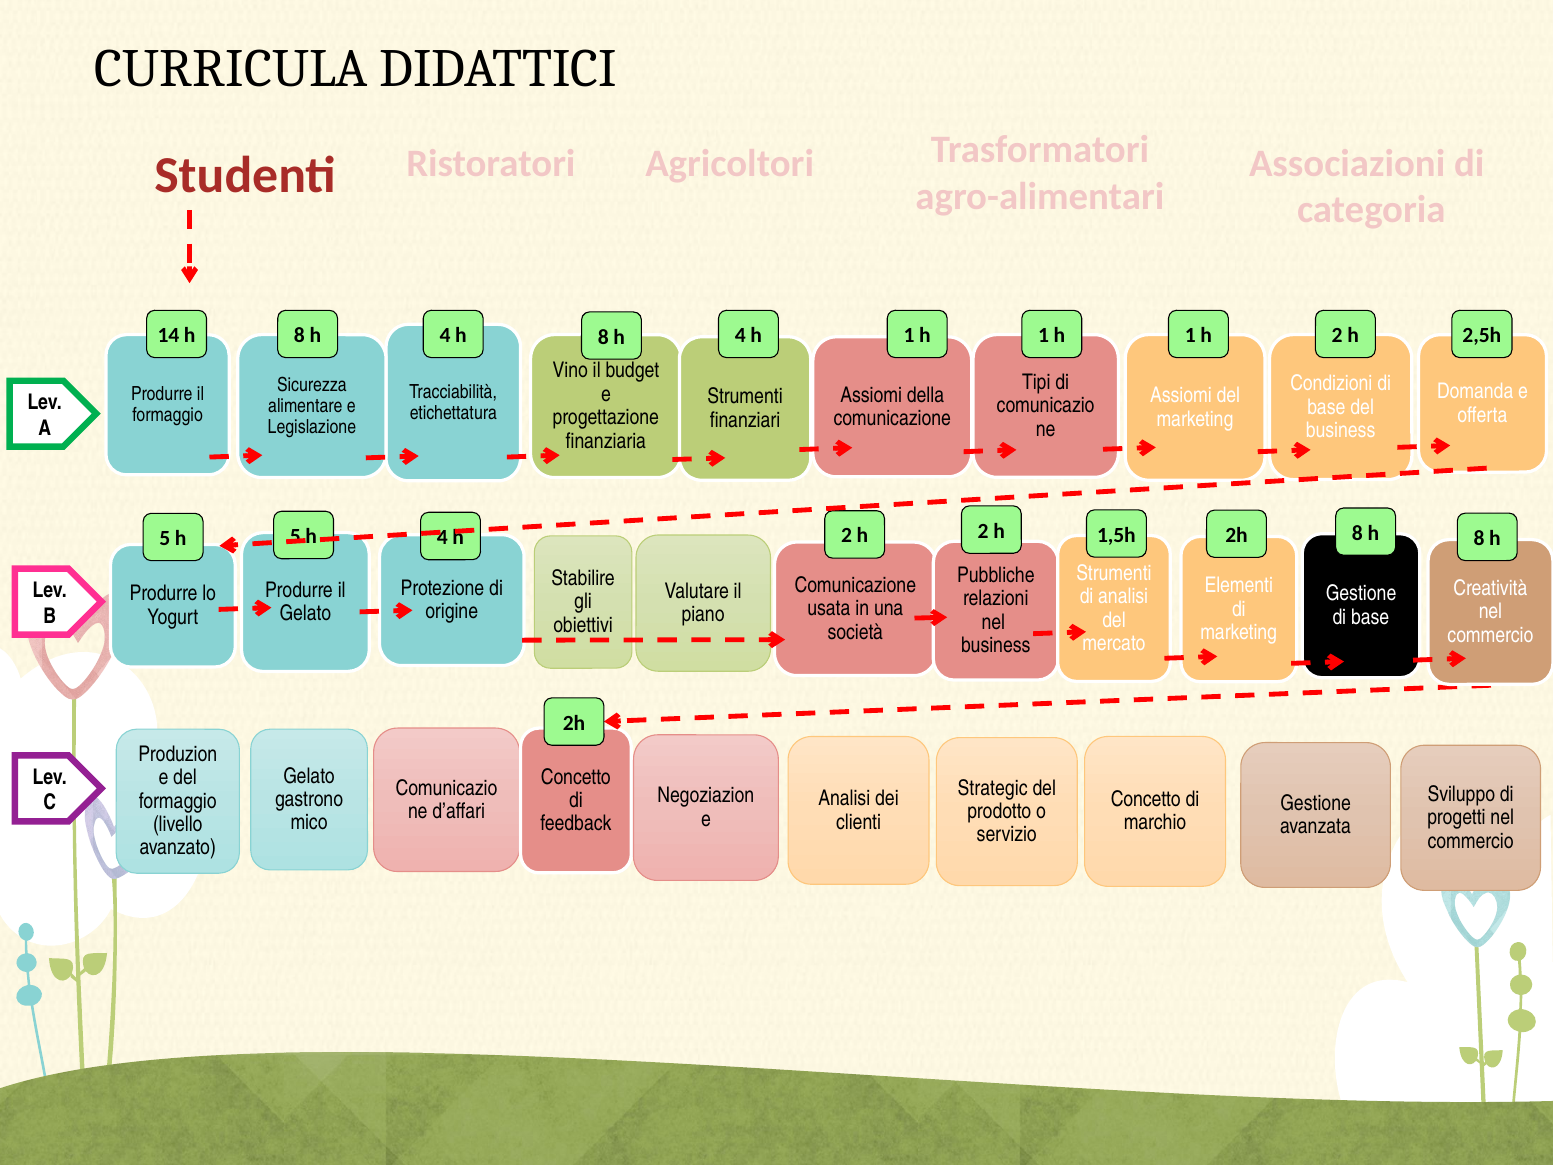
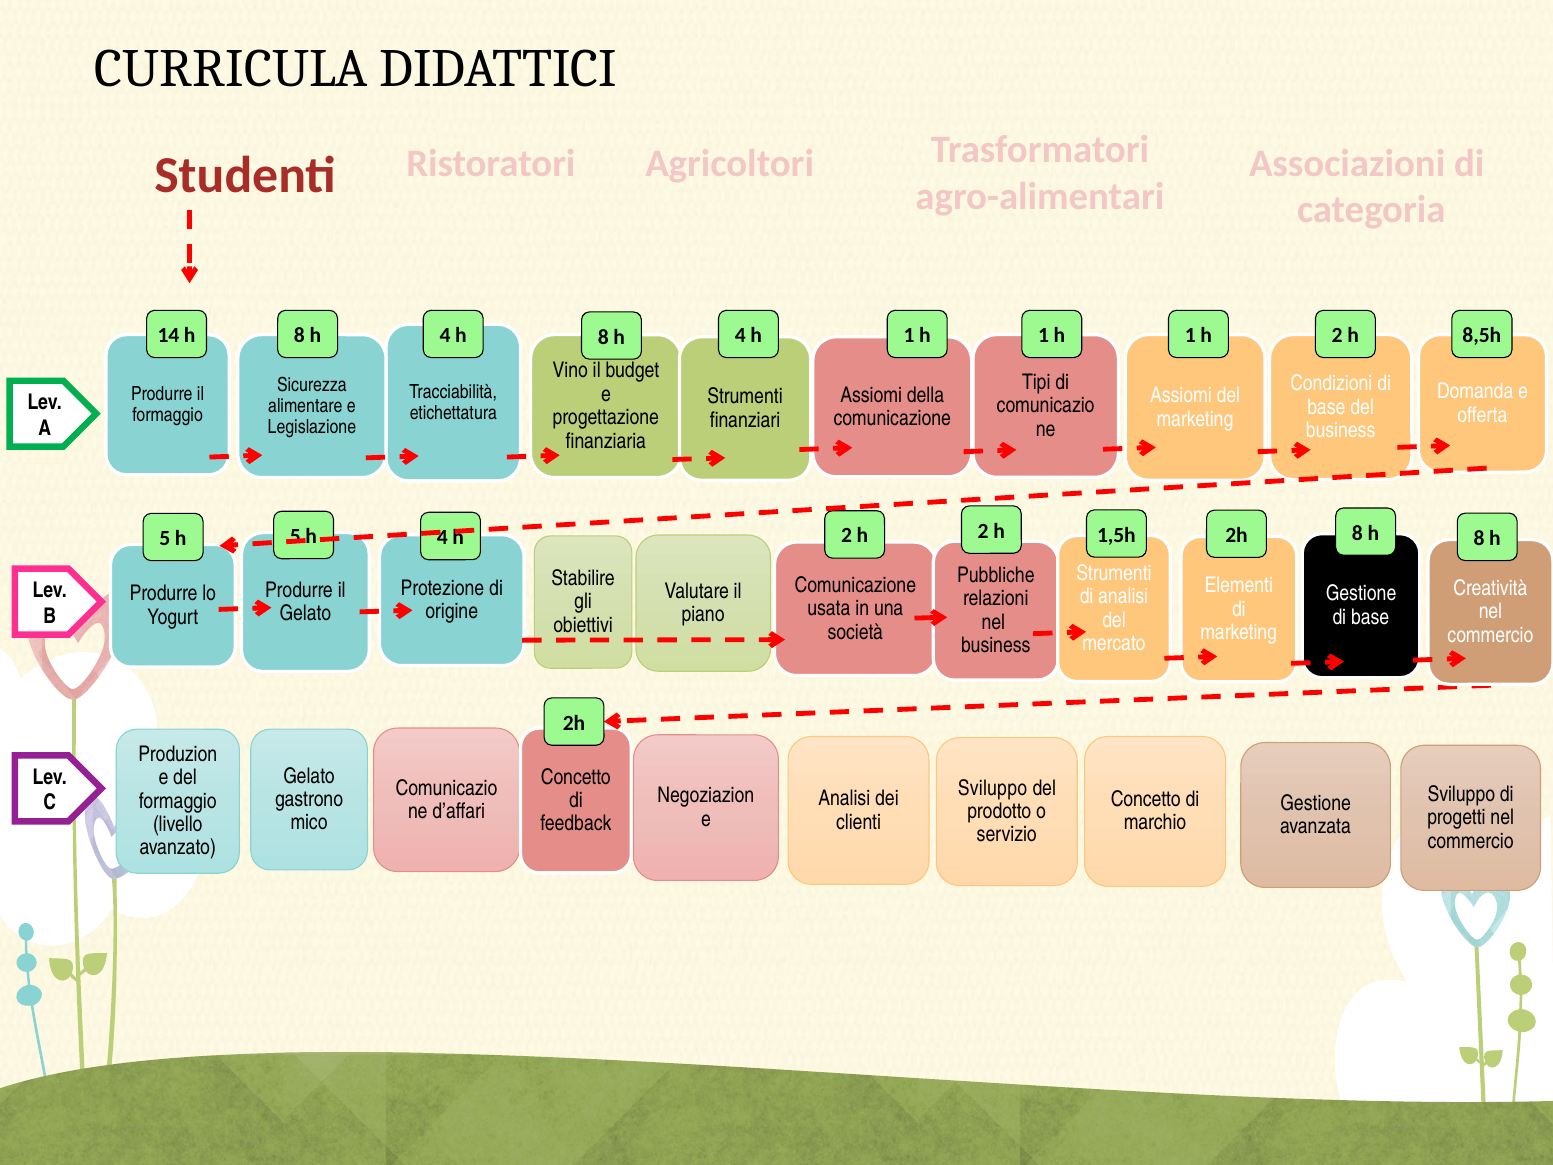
2,5h: 2,5h -> 8,5h
Strategic at (993, 788): Strategic -> Sviluppo
